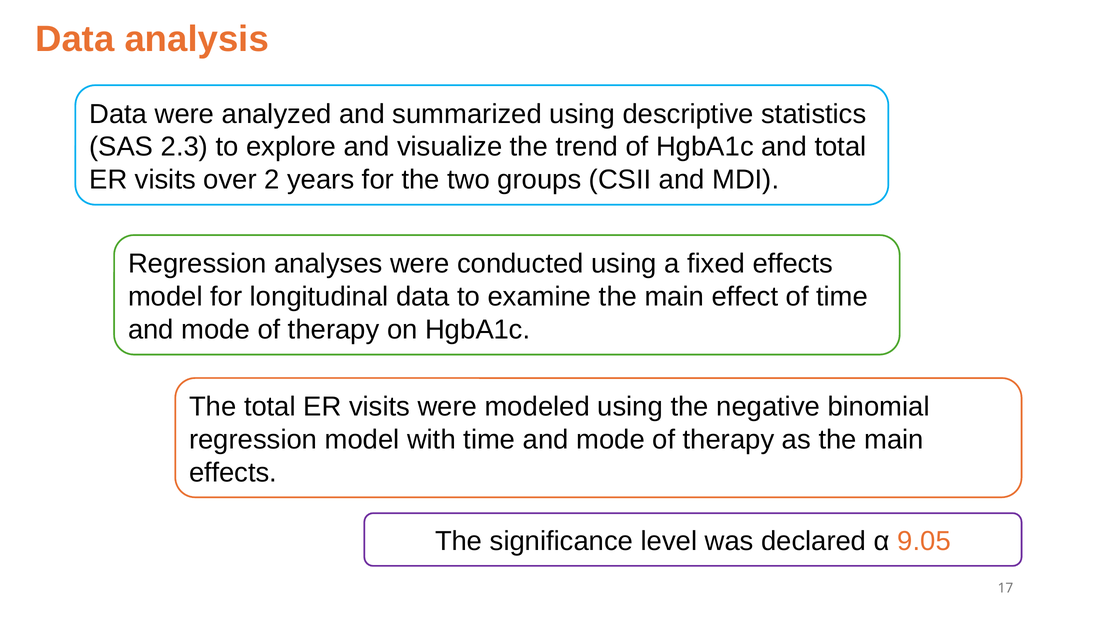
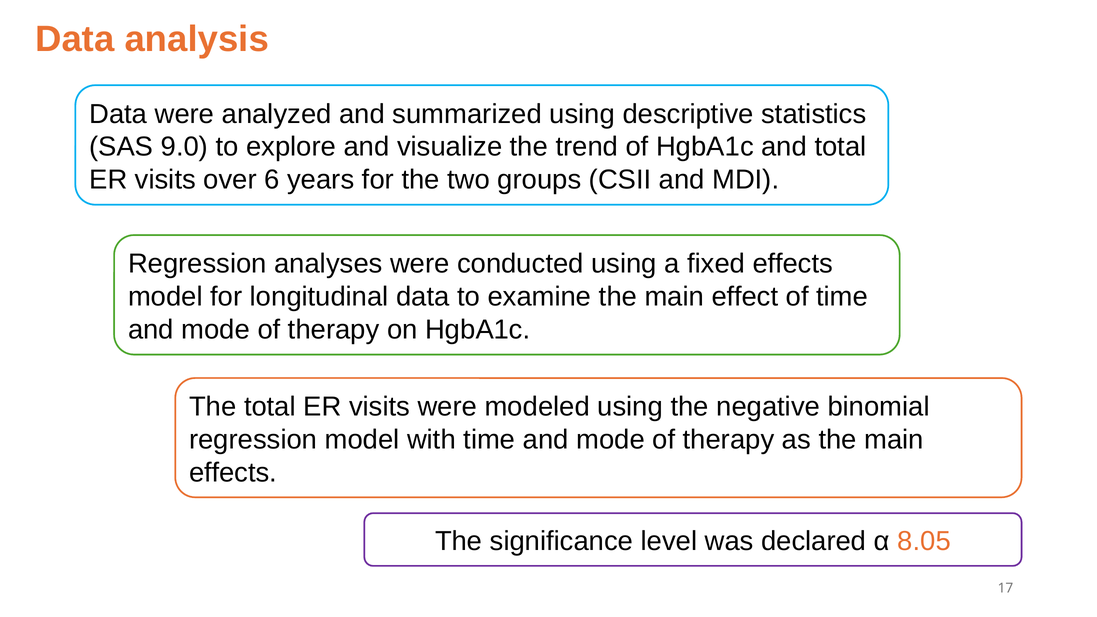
2.3: 2.3 -> 9.0
2: 2 -> 6
9.05: 9.05 -> 8.05
